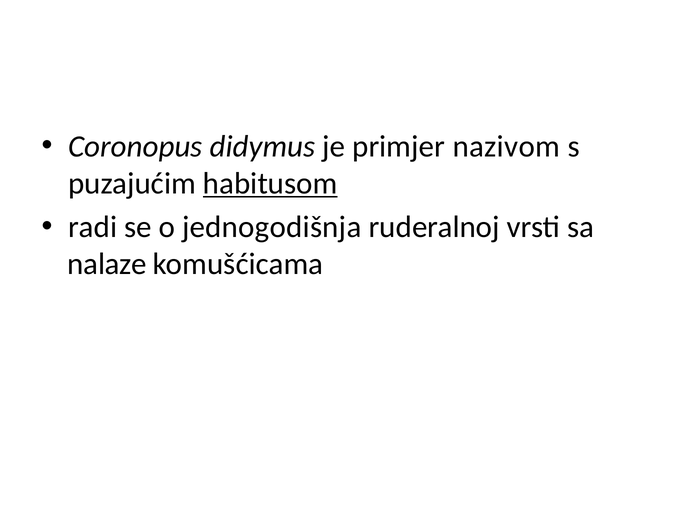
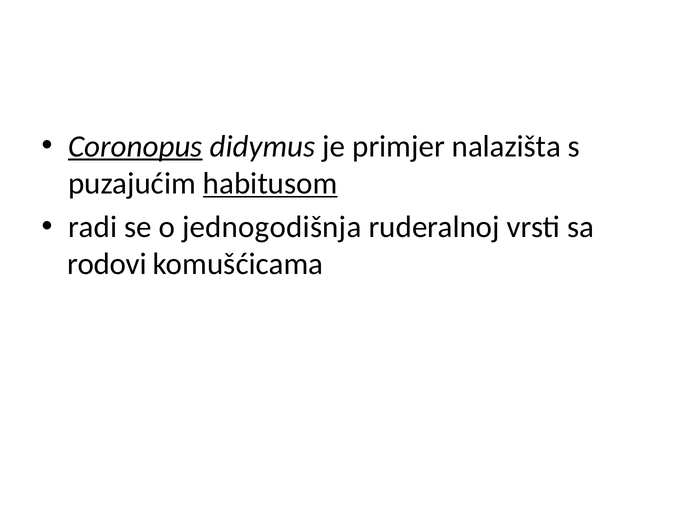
Coronopus underline: none -> present
nazivom: nazivom -> nalazišta
nalaze: nalaze -> rodovi
